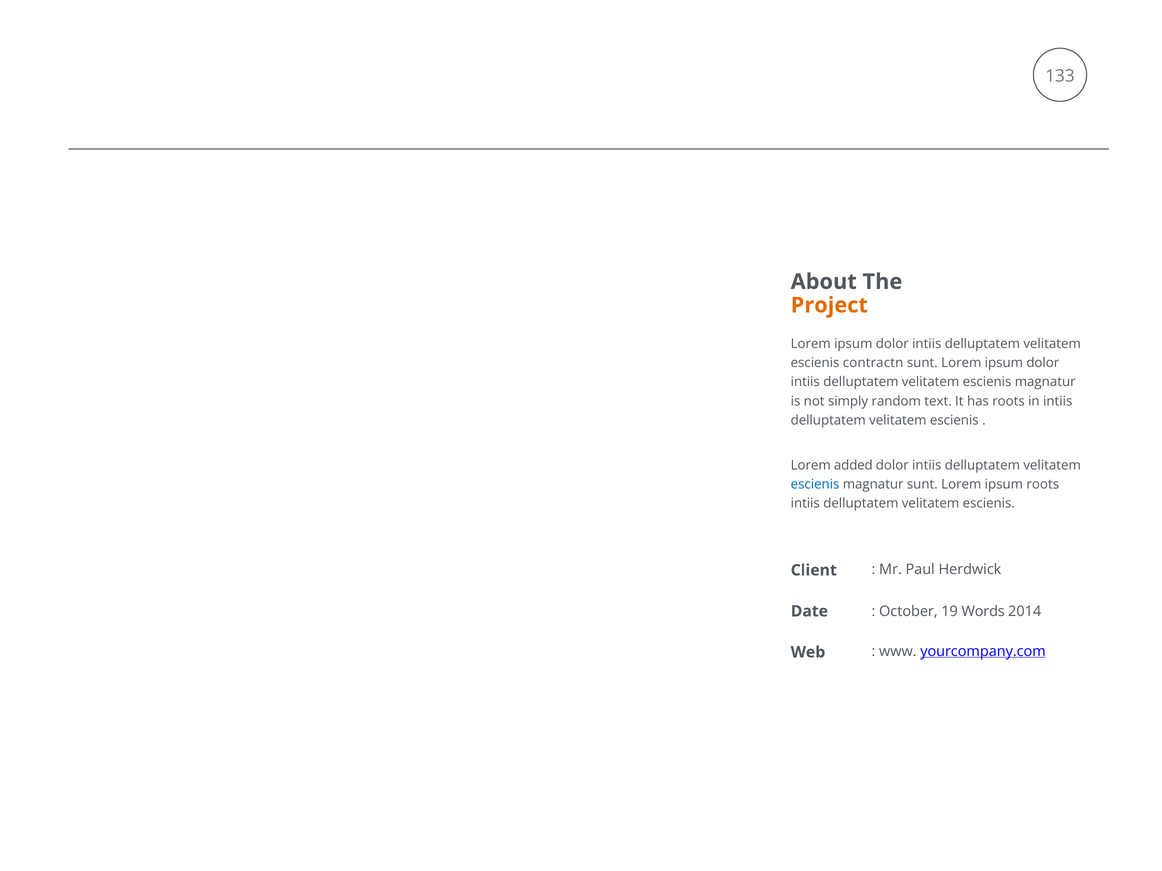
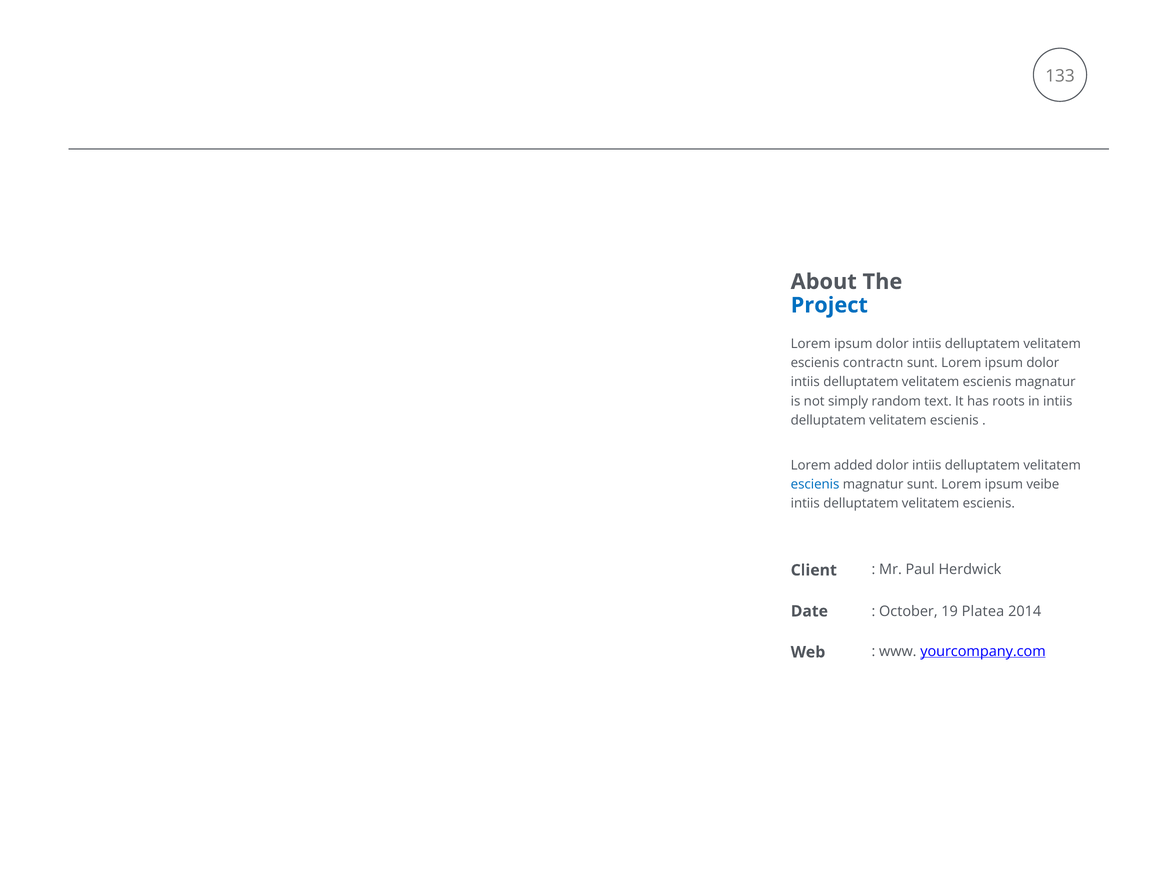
Project colour: orange -> blue
ipsum roots: roots -> veibe
Words: Words -> Platea
